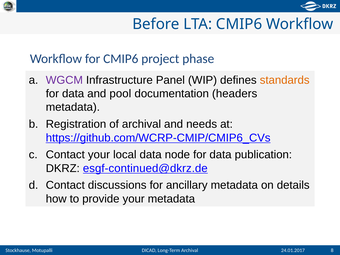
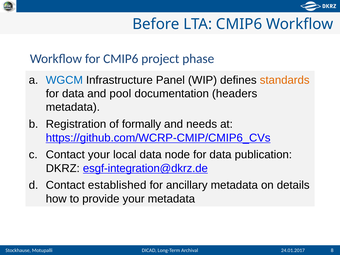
WGCM colour: purple -> blue
of archival: archival -> formally
esgf-continued@dkrz.de: esgf-continued@dkrz.de -> esgf-integration@dkrz.de
discussions: discussions -> established
